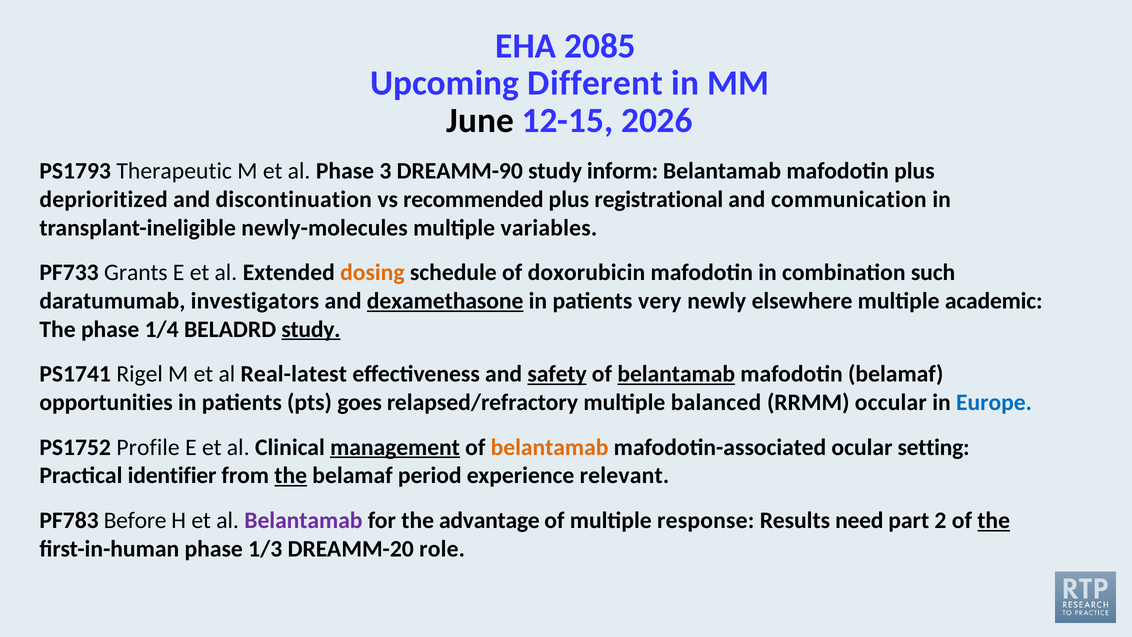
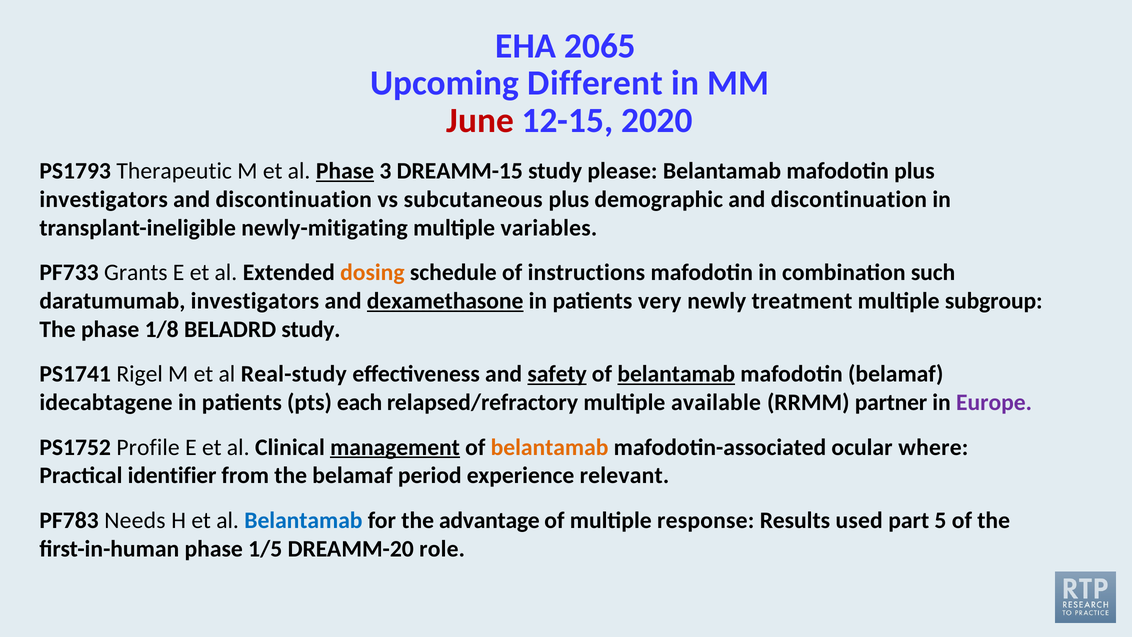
2085: 2085 -> 2065
June colour: black -> red
2026: 2026 -> 2020
Phase at (345, 171) underline: none -> present
DREAMM-90: DREAMM-90 -> DREAMM-15
inform: inform -> please
deprioritized at (104, 199): deprioritized -> investigators
recommended: recommended -> subcutaneous
registrational: registrational -> demographic
communication at (849, 199): communication -> discontinuation
newly-molecules: newly-molecules -> newly-mitigating
doxorubicin: doxorubicin -> instructions
elsewhere: elsewhere -> treatment
academic: academic -> subgroup
1/4: 1/4 -> 1/8
study at (311, 329) underline: present -> none
Real-latest: Real-latest -> Real-study
opportunities: opportunities -> idecabtagene
goes: goes -> each
balanced: balanced -> available
occular: occular -> partner
Europe colour: blue -> purple
setting: setting -> where
the at (291, 475) underline: present -> none
Before: Before -> Needs
Belantamab at (303, 520) colour: purple -> blue
need: need -> used
2: 2 -> 5
the at (994, 520) underline: present -> none
1/3: 1/3 -> 1/5
